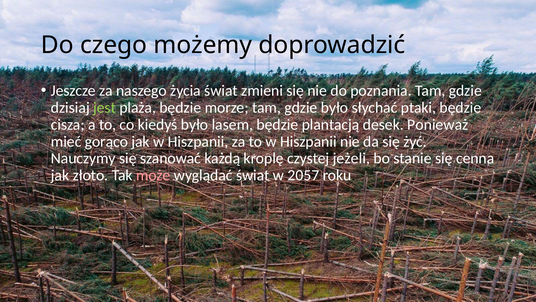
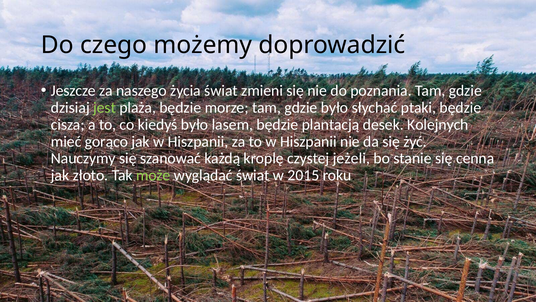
Ponieważ: Ponieważ -> Kolejnych
może colour: pink -> light green
2057: 2057 -> 2015
